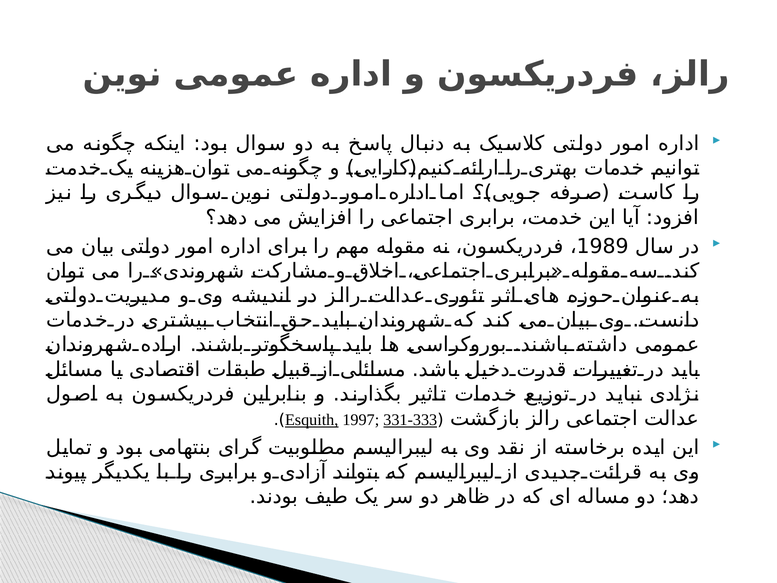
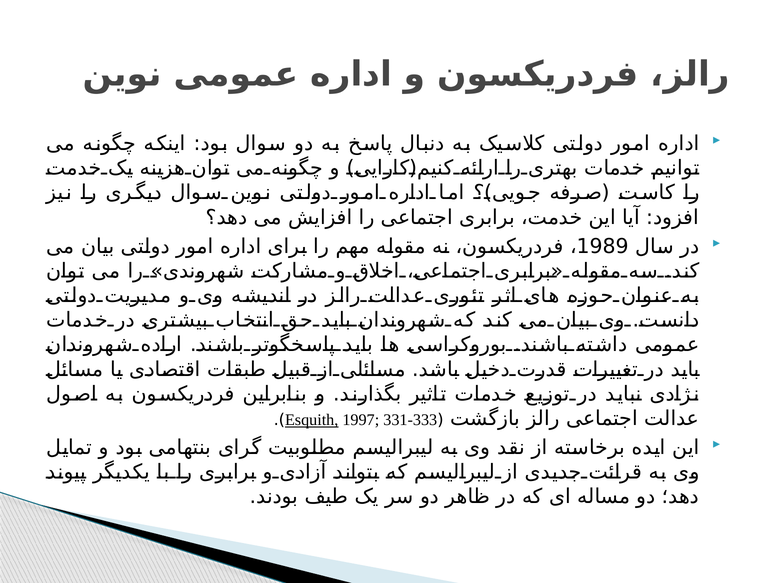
331-333 underline: present -> none
